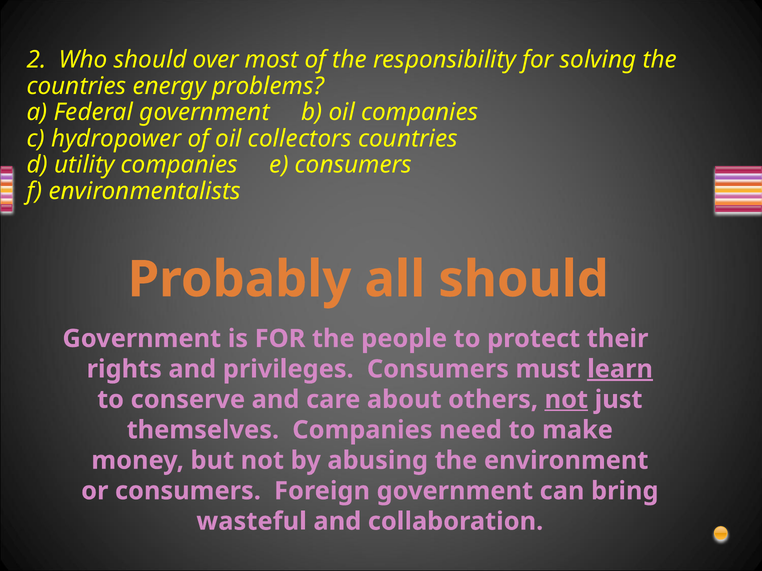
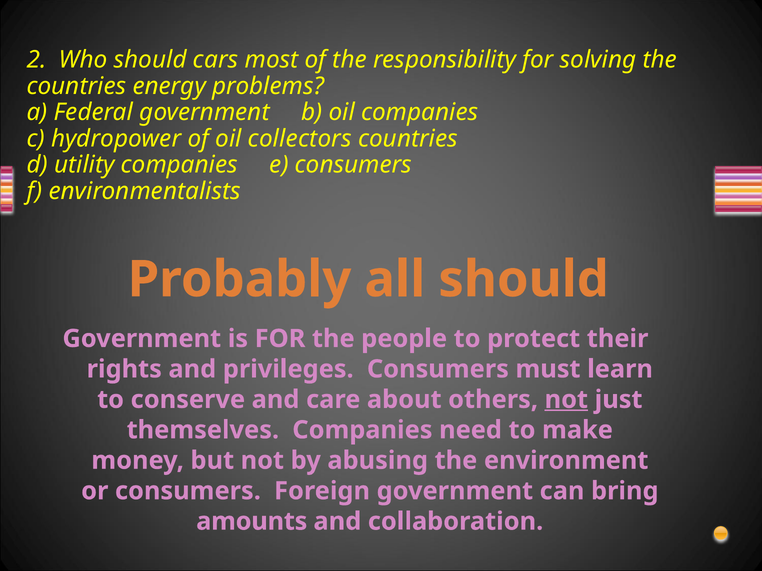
over: over -> cars
learn underline: present -> none
wasteful: wasteful -> amounts
